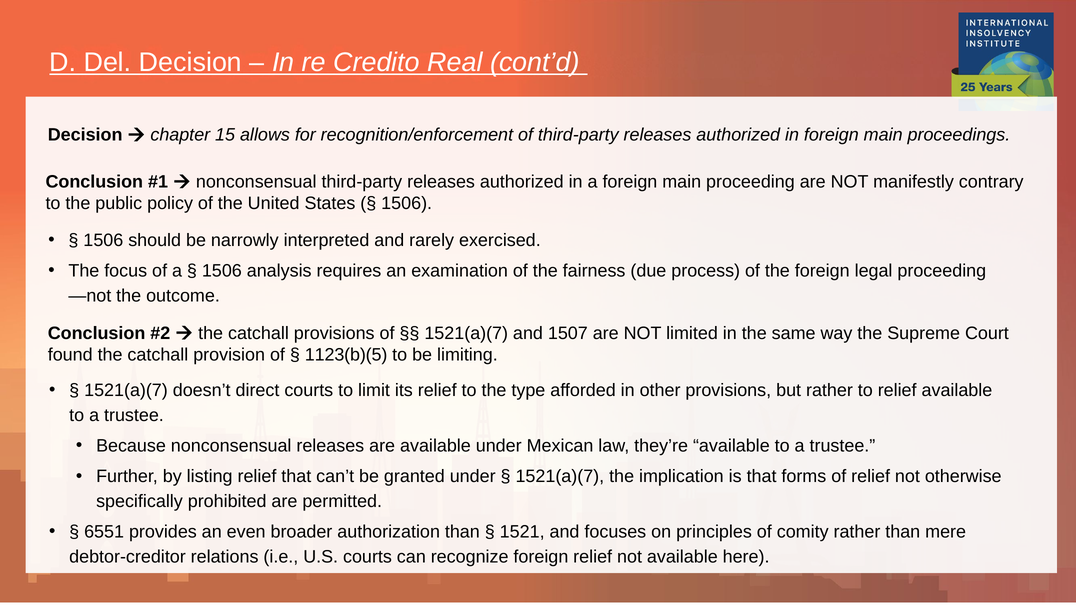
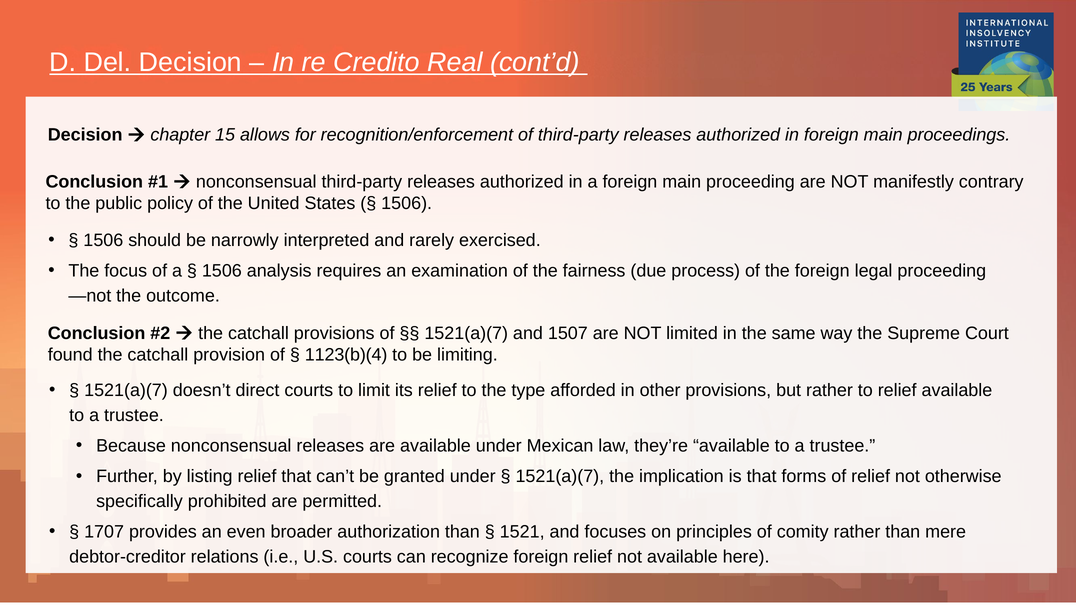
1123(b)(5: 1123(b)(5 -> 1123(b)(4
6551: 6551 -> 1707
